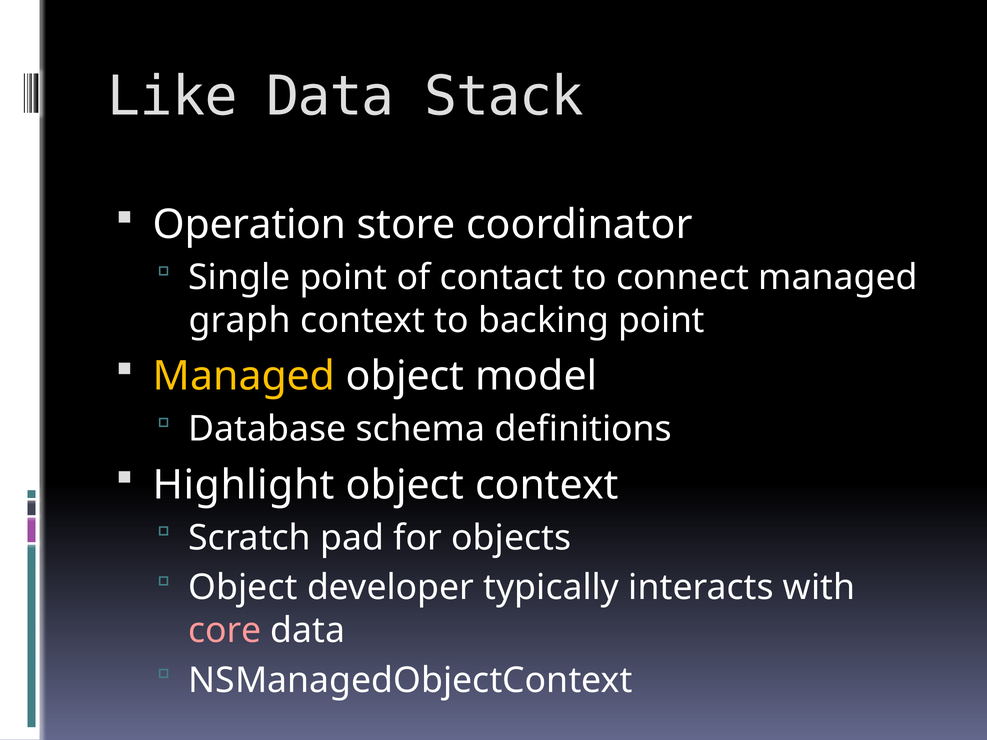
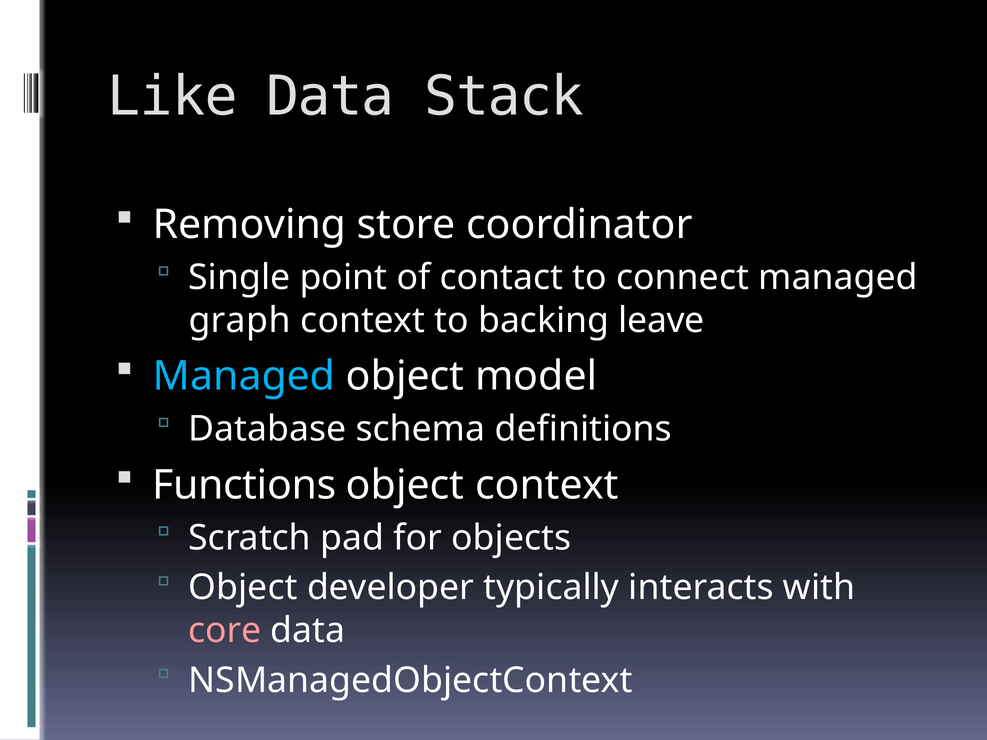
Operation: Operation -> Removing
backing point: point -> leave
Managed at (244, 376) colour: yellow -> light blue
Highlight: Highlight -> Functions
